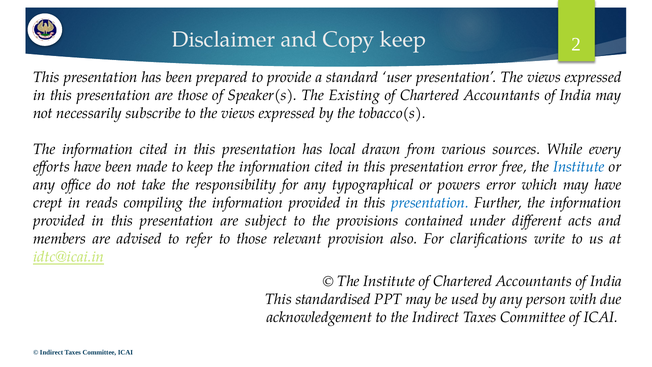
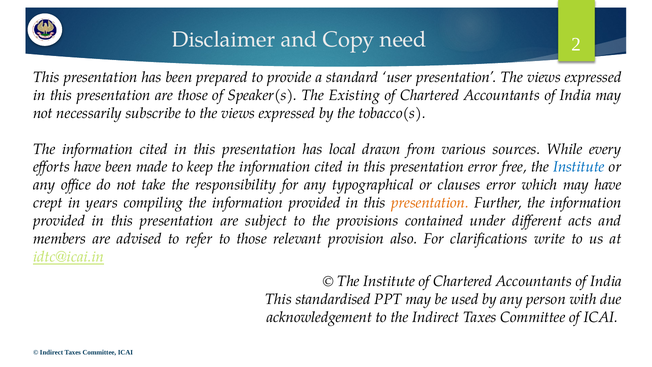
Copy keep: keep -> need
powers: powers -> clauses
reads: reads -> years
presentation at (430, 203) colour: blue -> orange
